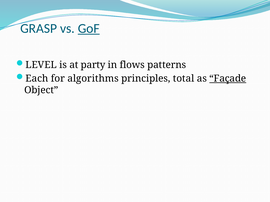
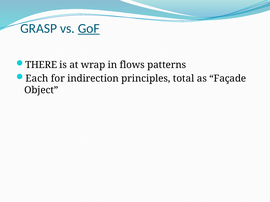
LEVEL: LEVEL -> THERE
party: party -> wrap
algorithms: algorithms -> indirection
Façade underline: present -> none
